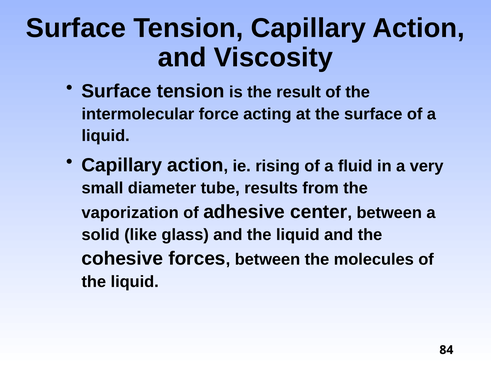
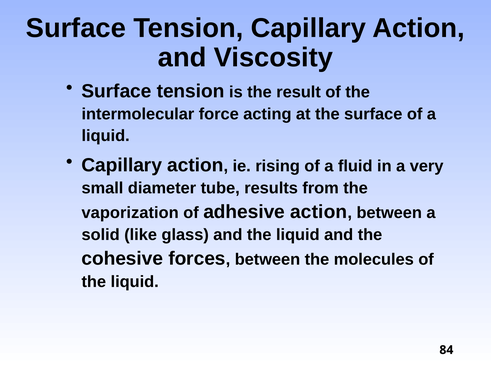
adhesive center: center -> action
